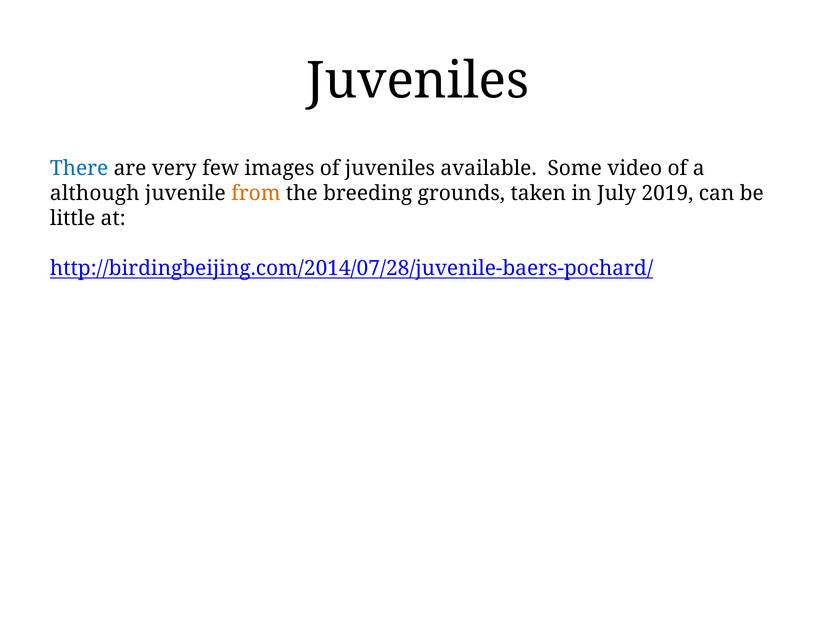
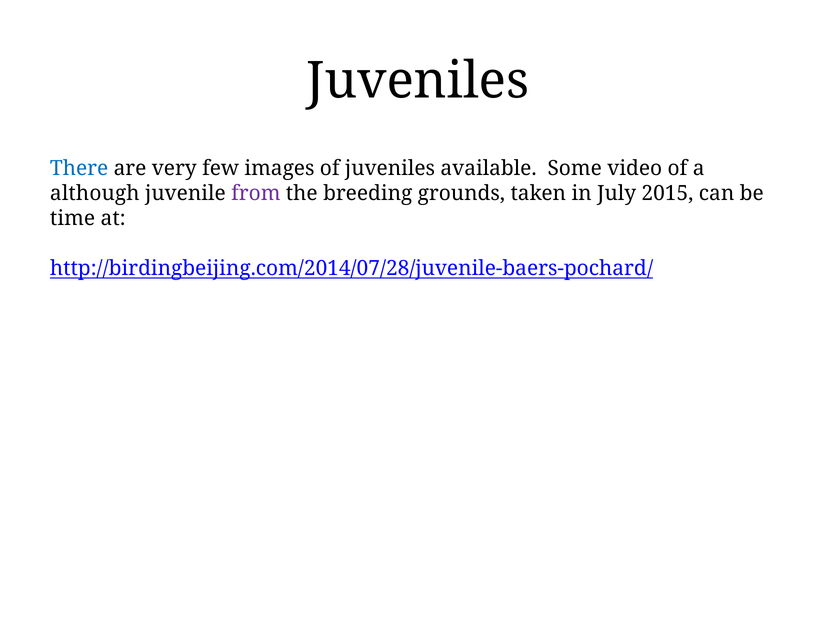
from colour: orange -> purple
2019: 2019 -> 2015
little: little -> time
